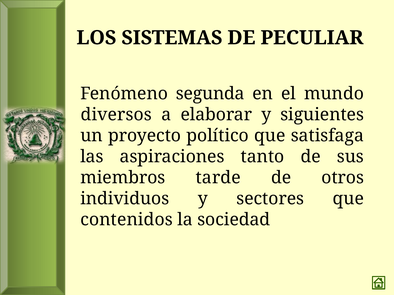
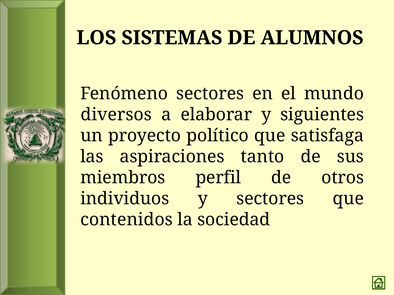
PECULIAR: PECULIAR -> ALUMNOS
Fenómeno segunda: segunda -> sectores
tarde: tarde -> perfil
